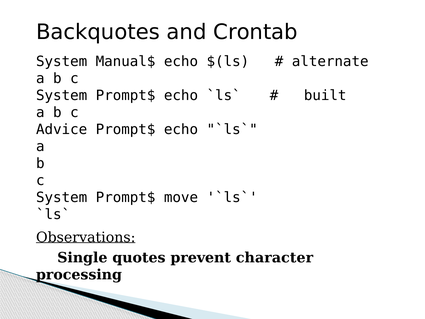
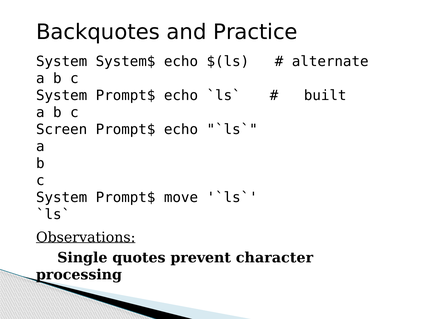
Crontab: Crontab -> Practice
Manual$: Manual$ -> System$
Advice: Advice -> Screen
